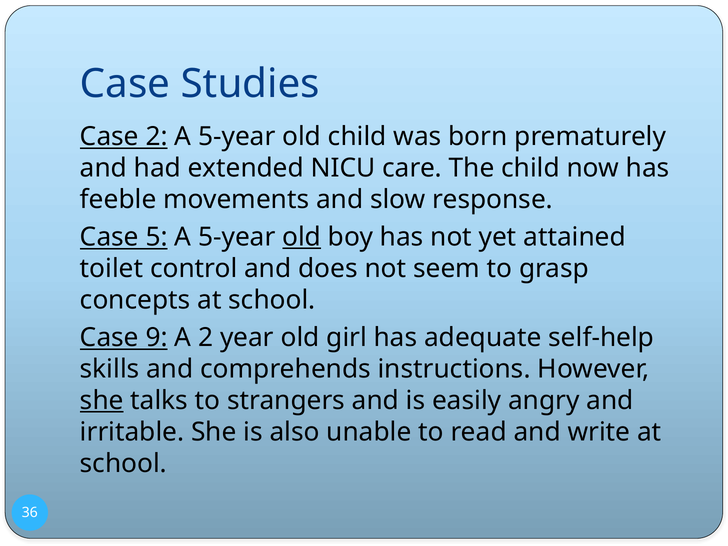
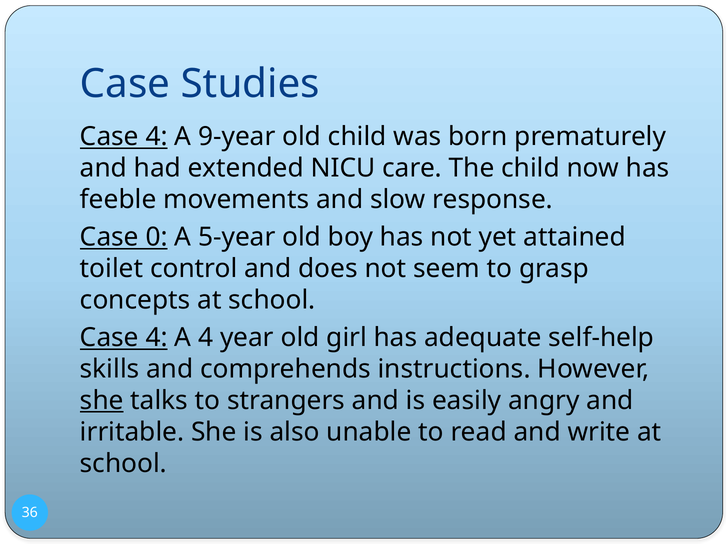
2 at (157, 136): 2 -> 4
5-year at (237, 136): 5-year -> 9-year
5: 5 -> 0
old at (302, 237) underline: present -> none
9 at (157, 337): 9 -> 4
A 2: 2 -> 4
